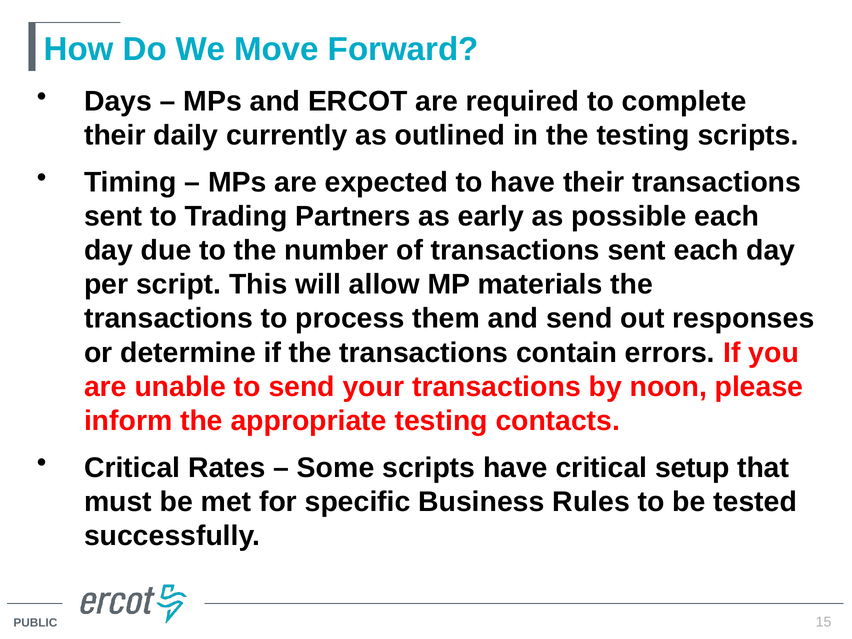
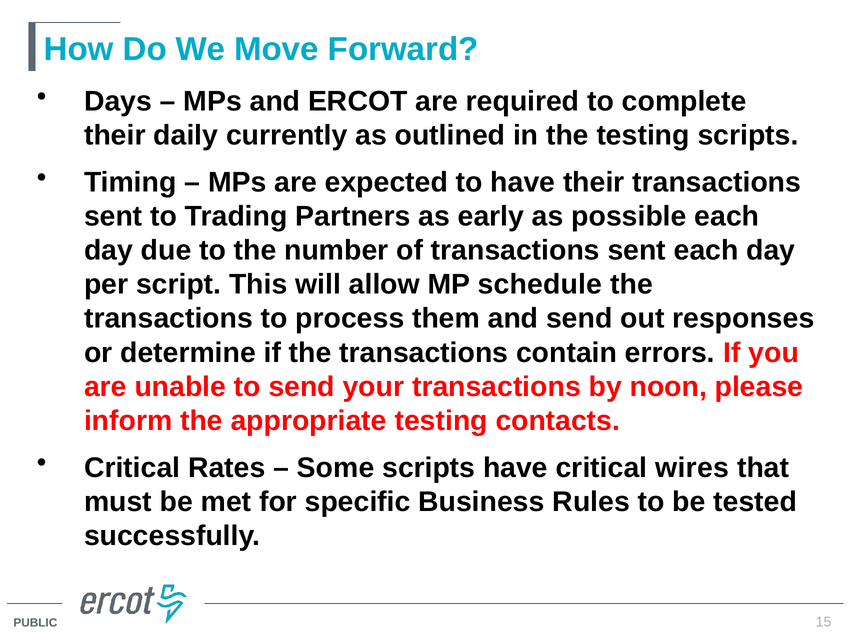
materials: materials -> schedule
setup: setup -> wires
